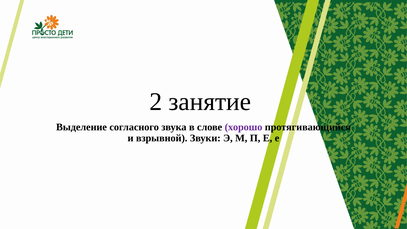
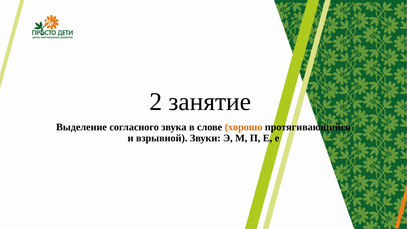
хорошо colour: purple -> orange
